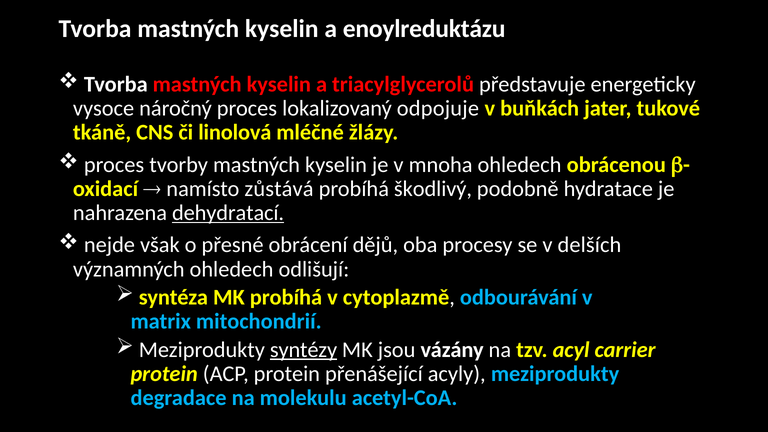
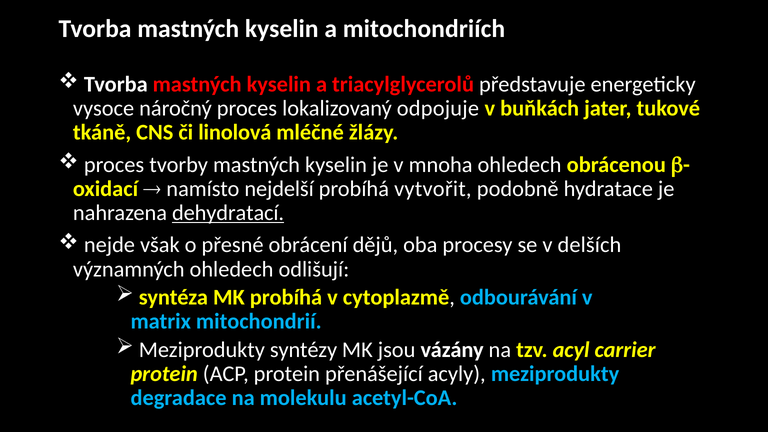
enoylreduktázu: enoylreduktázu -> mitochondriích
zůstává: zůstává -> nejdelší
škodlivý: škodlivý -> vytvořit
syntézy underline: present -> none
